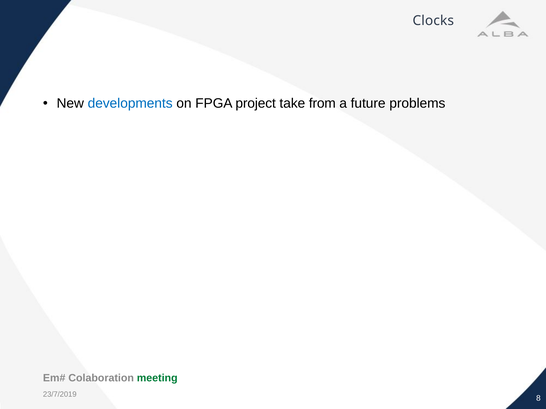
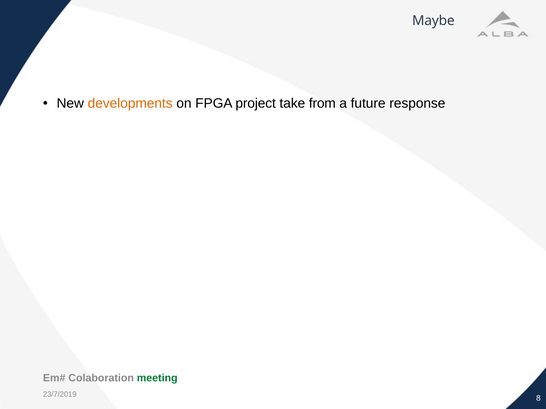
Clocks: Clocks -> Maybe
developments colour: blue -> orange
problems: problems -> response
